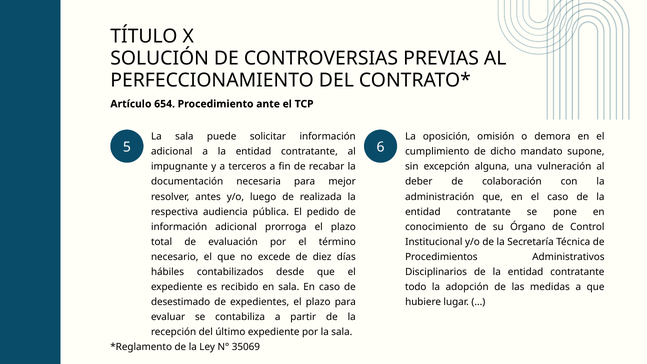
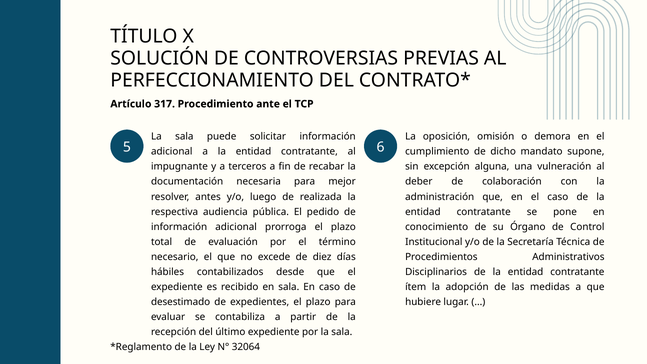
654: 654 -> 317
todo: todo -> ítem
35069: 35069 -> 32064
